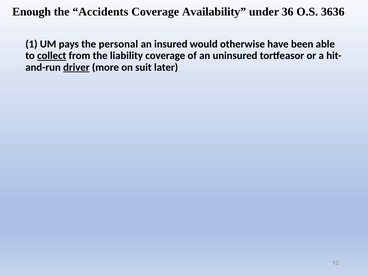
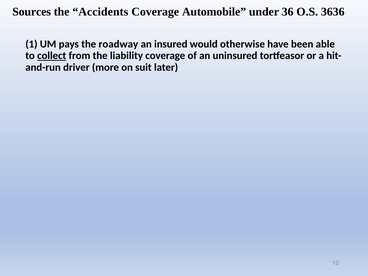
Enough: Enough -> Sources
Availability: Availability -> Automobile
personal: personal -> roadway
driver underline: present -> none
